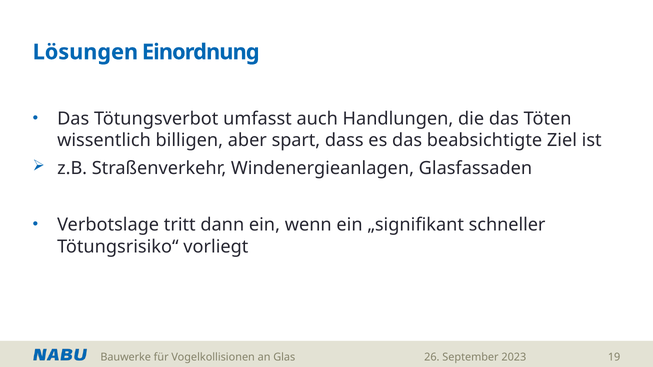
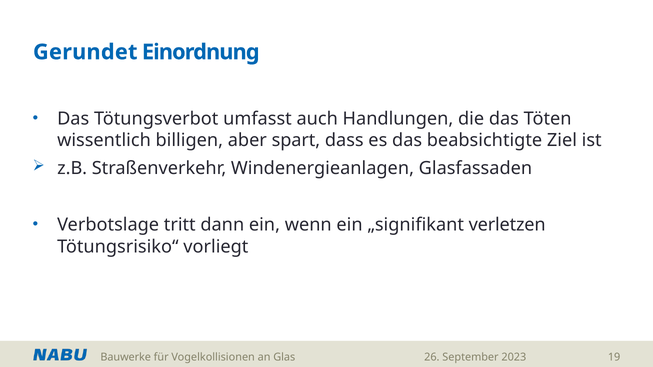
Lösungen: Lösungen -> Gerundet
schneller: schneller -> verletzen
